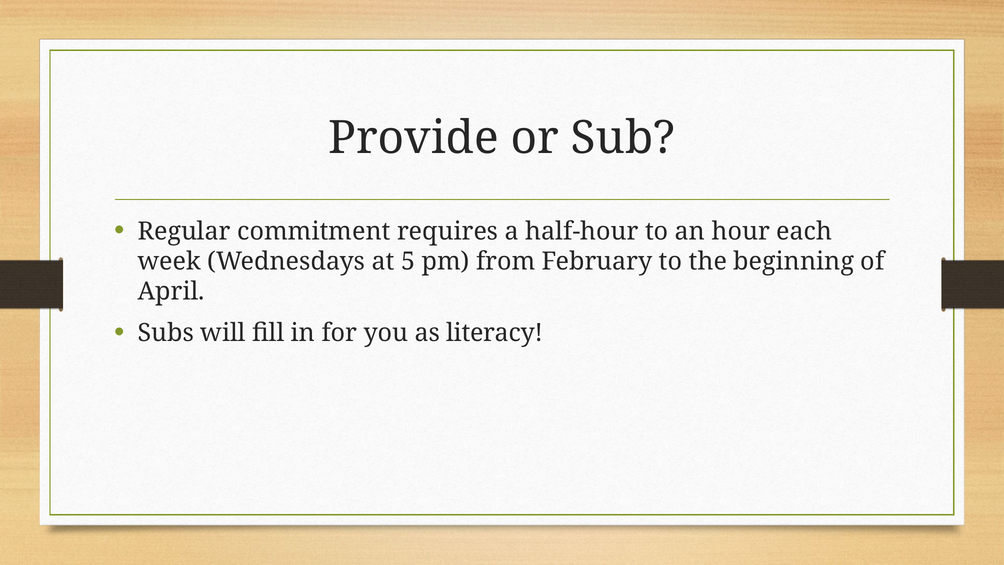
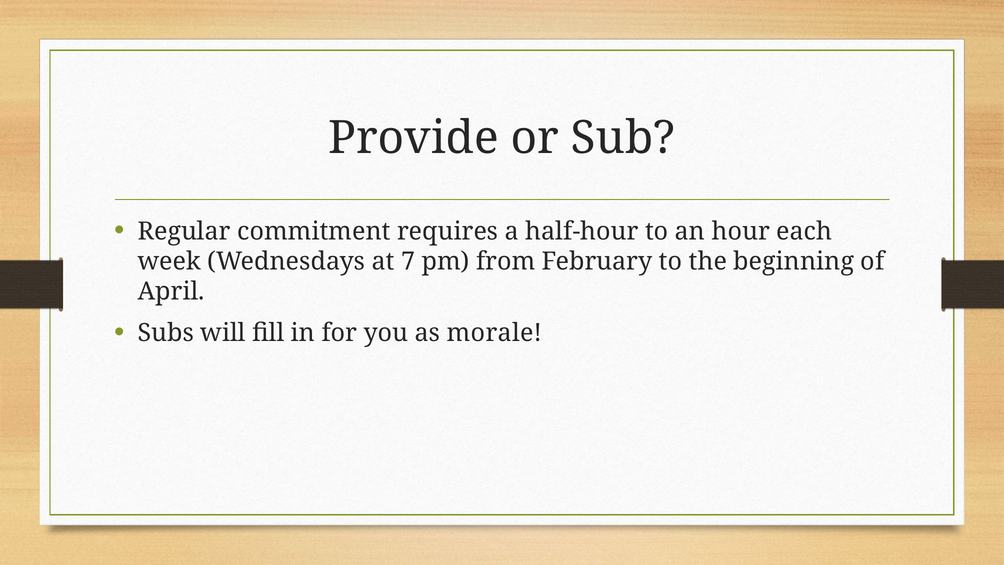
5: 5 -> 7
literacy: literacy -> morale
